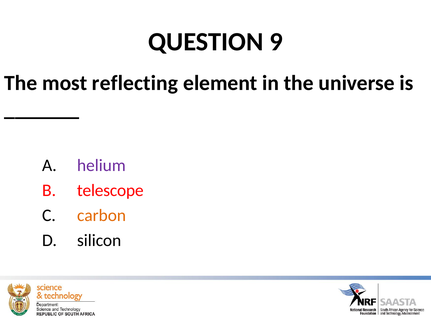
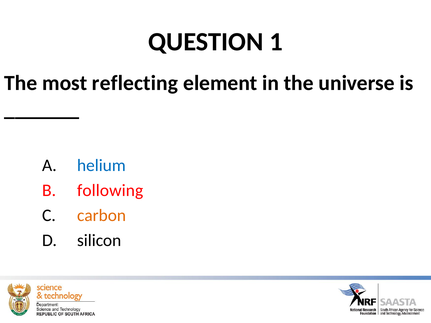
9: 9 -> 1
helium colour: purple -> blue
telescope: telescope -> following
